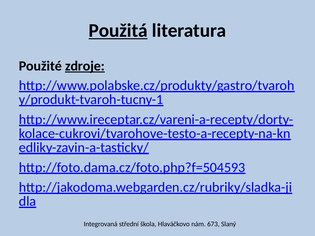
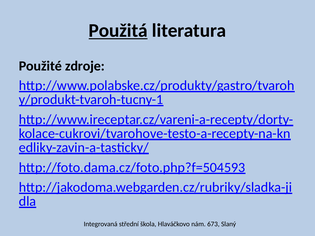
zdroje underline: present -> none
